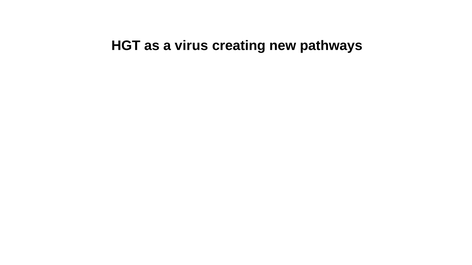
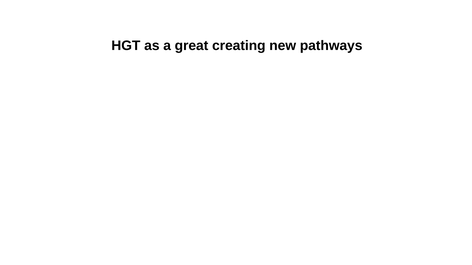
virus: virus -> great
